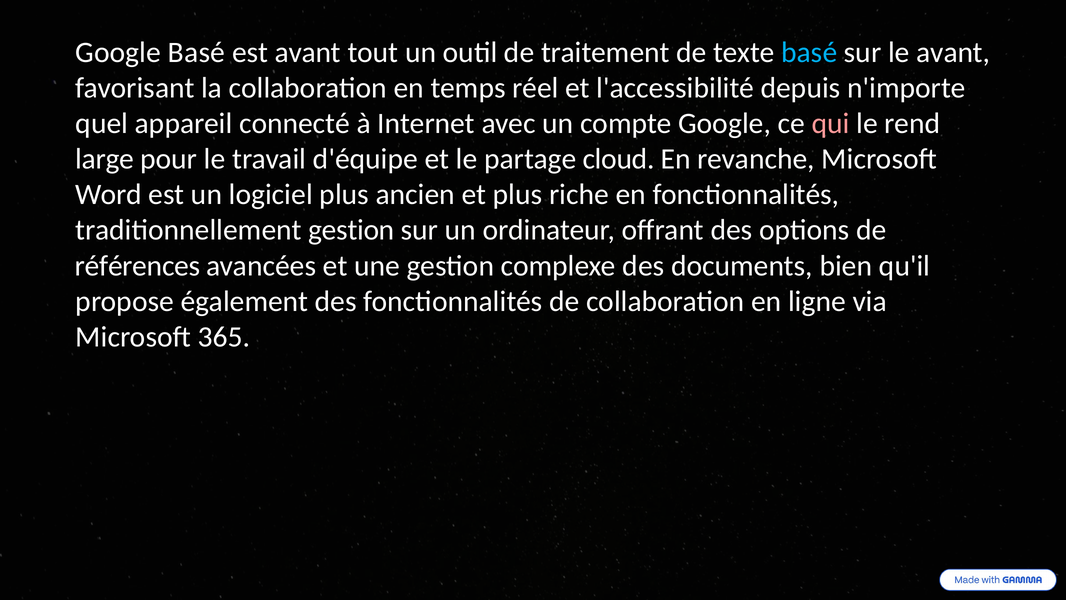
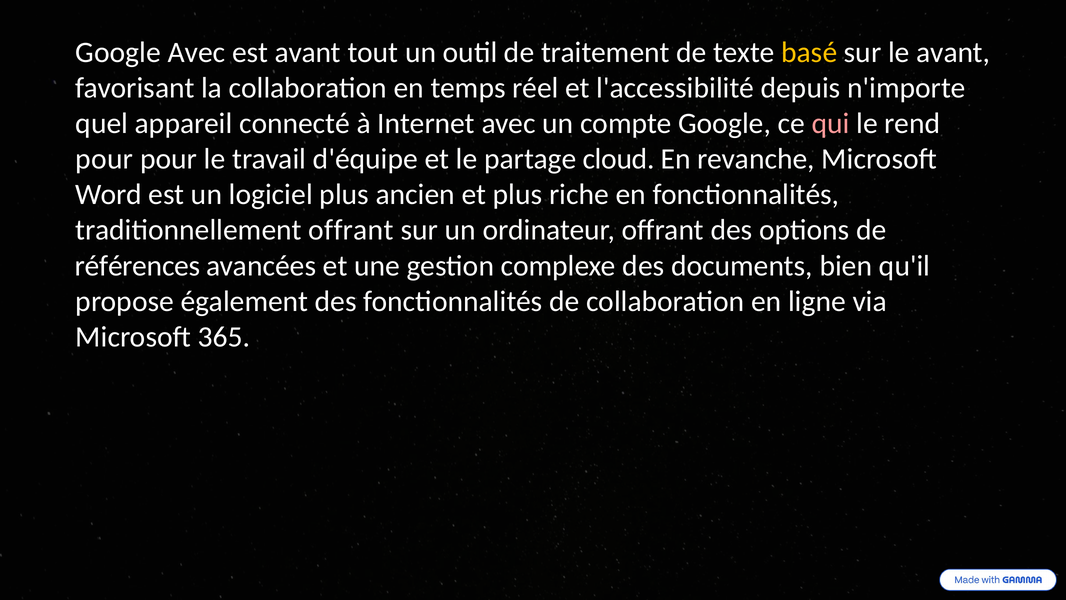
Google Basé: Basé -> Avec
basé at (809, 52) colour: light blue -> yellow
large at (105, 159): large -> pour
traditionnellement gestion: gestion -> offrant
